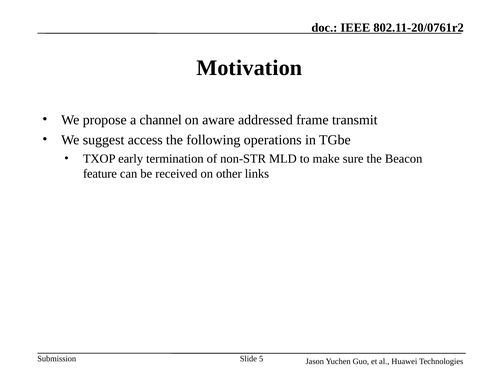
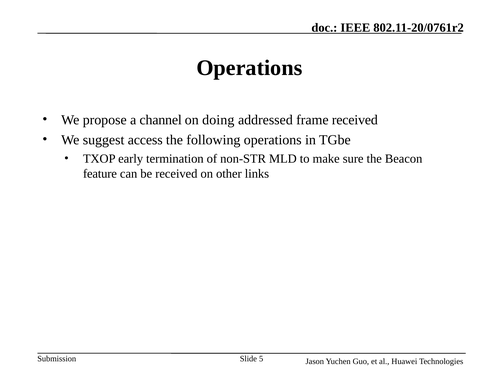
Motivation at (249, 68): Motivation -> Operations
aware: aware -> doing
frame transmit: transmit -> received
